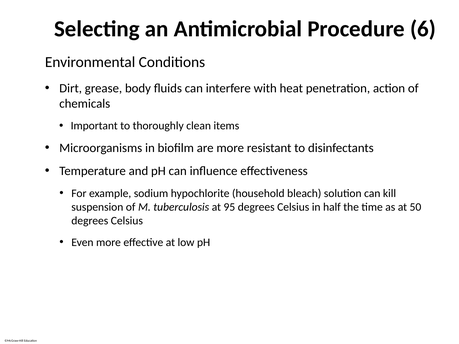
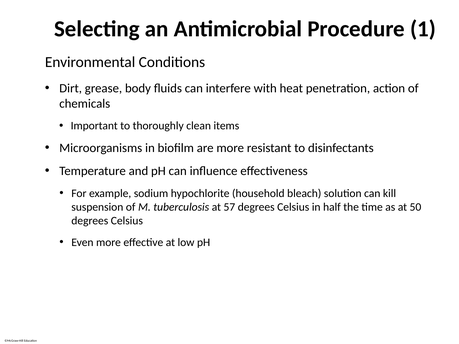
6: 6 -> 1
95: 95 -> 57
